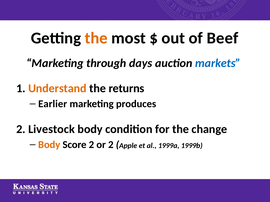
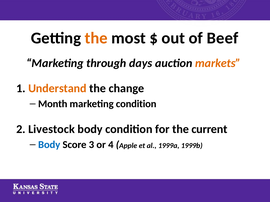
markets colour: blue -> orange
returns: returns -> change
Earlier: Earlier -> Month
marketing produces: produces -> condition
change: change -> current
Body at (49, 145) colour: orange -> blue
Score 2: 2 -> 3
or 2: 2 -> 4
